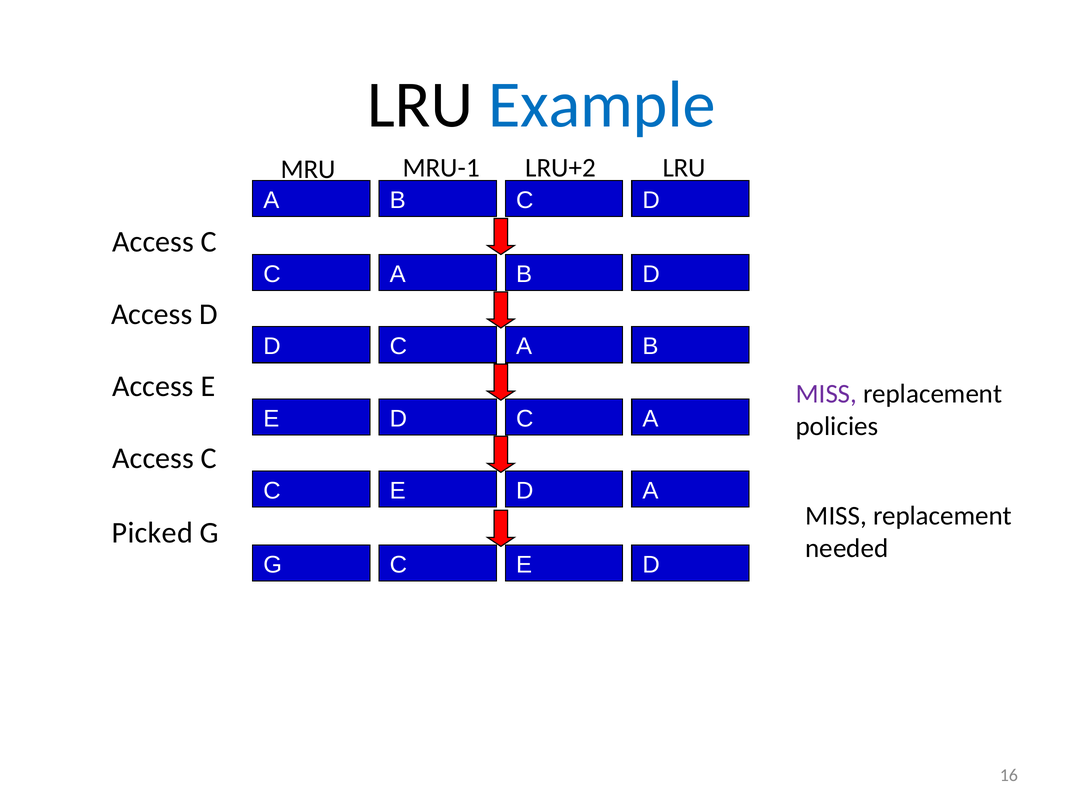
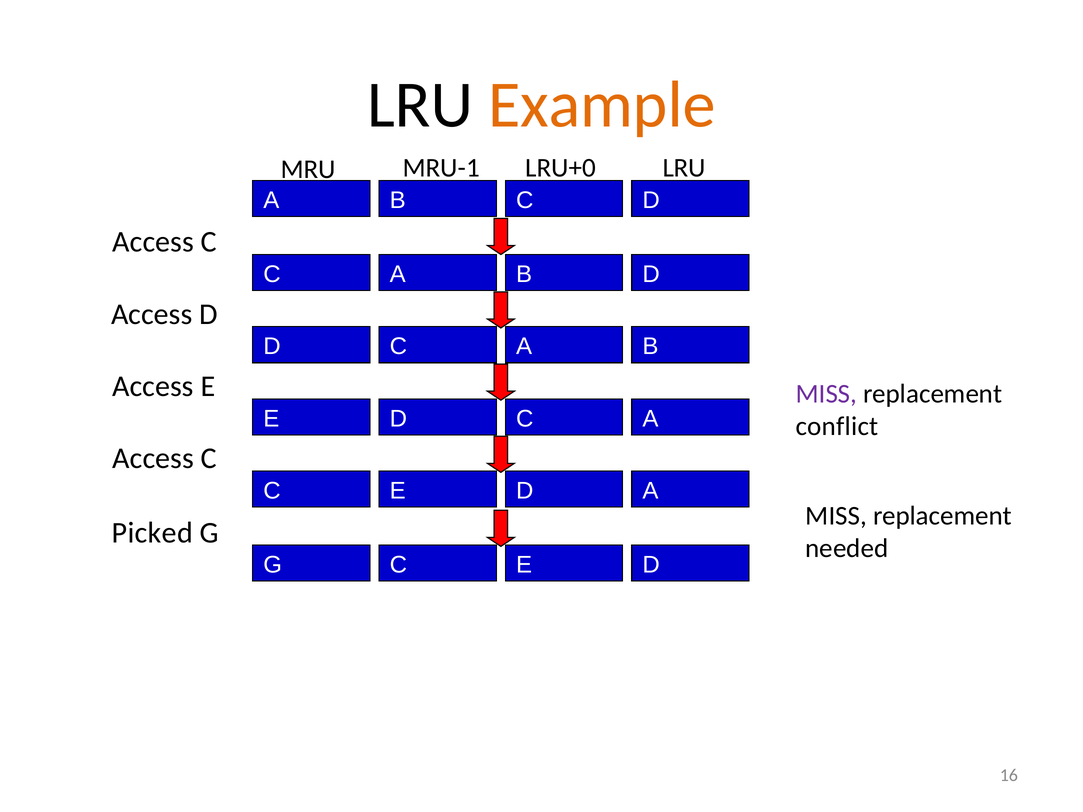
Example colour: blue -> orange
LRU+2: LRU+2 -> LRU+0
policies: policies -> conflict
